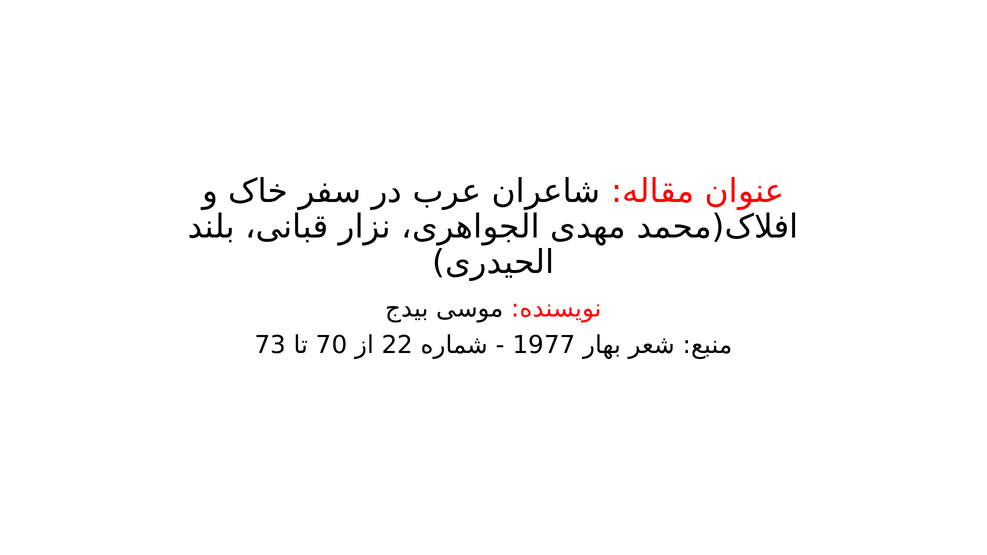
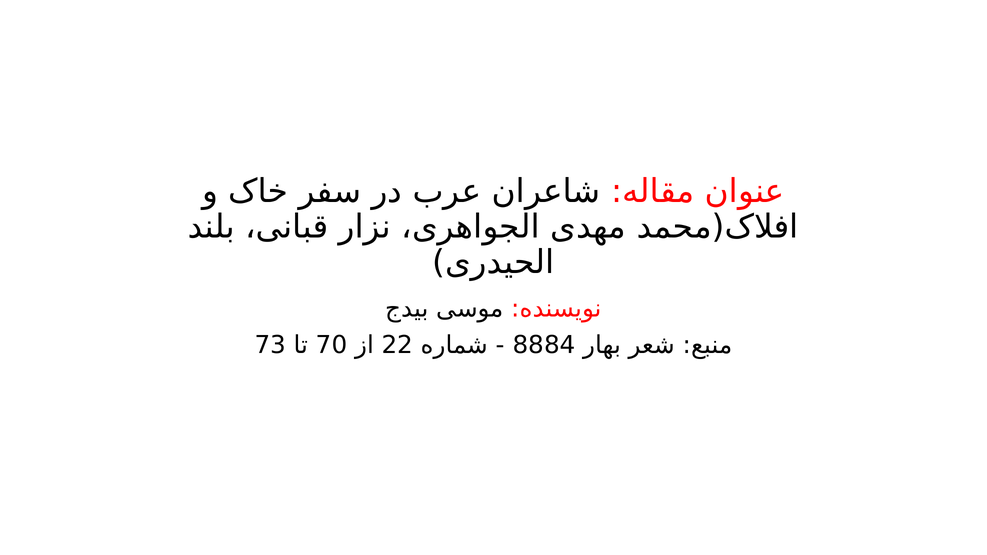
1977: 1977 -> 8884
